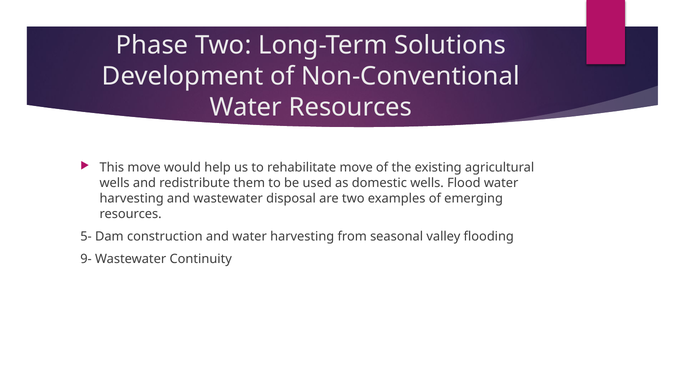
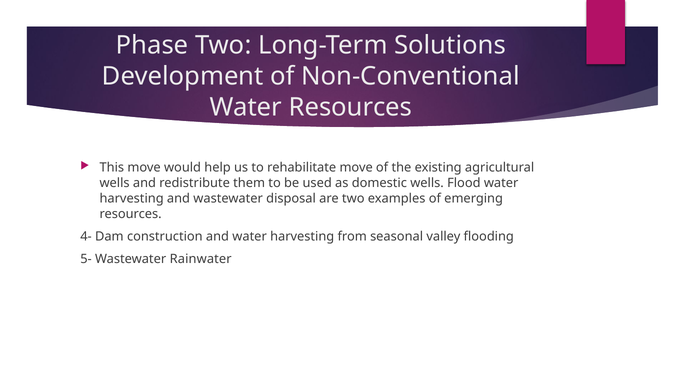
5-: 5- -> 4-
9-: 9- -> 5-
Continuity: Continuity -> Rainwater
